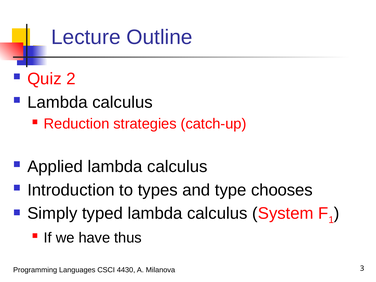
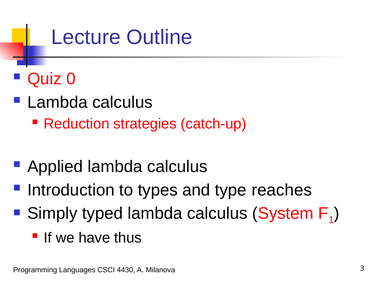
2: 2 -> 0
chooses: chooses -> reaches
